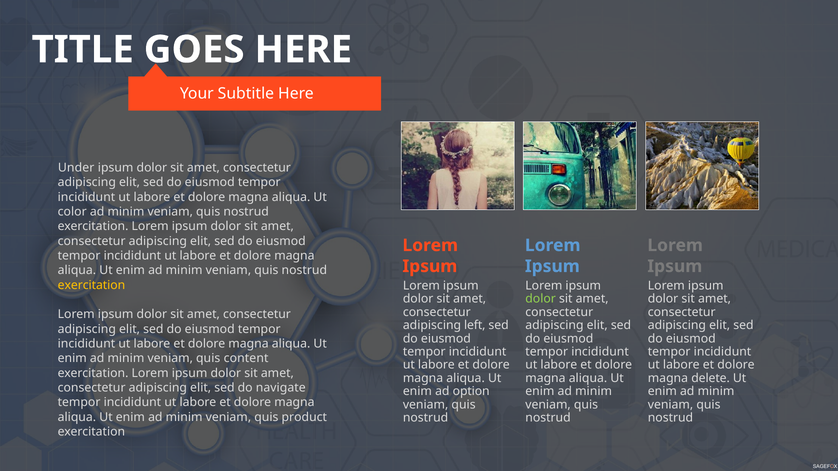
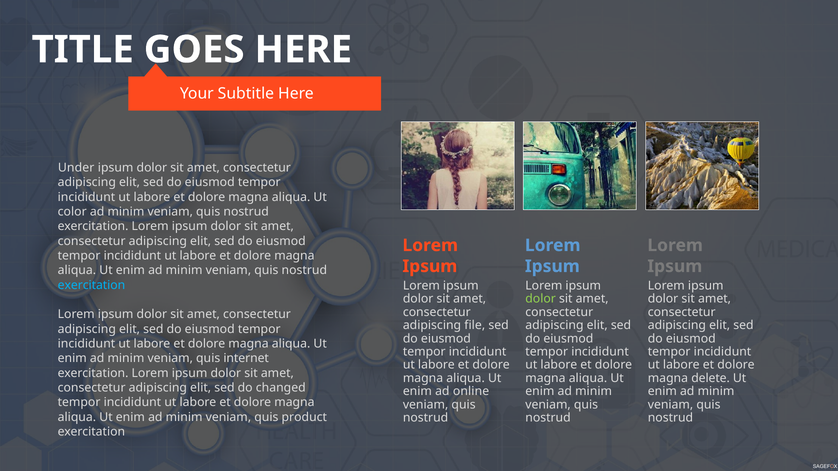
exercitation at (91, 285) colour: yellow -> light blue
left: left -> file
content: content -> internet
navigate: navigate -> changed
option: option -> online
